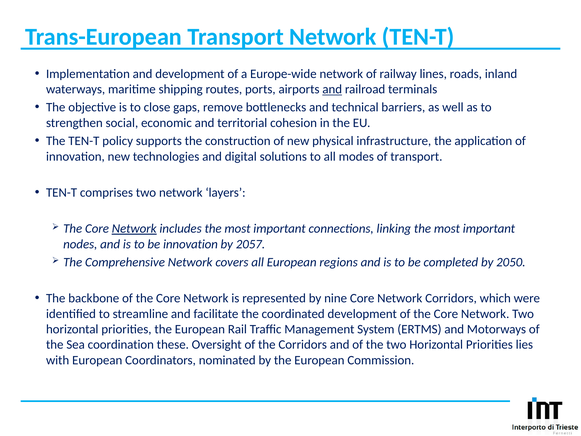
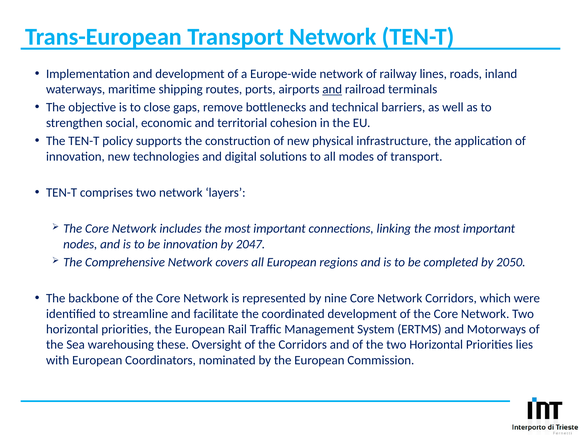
Network at (134, 229) underline: present -> none
2057: 2057 -> 2047
coordination: coordination -> warehousing
